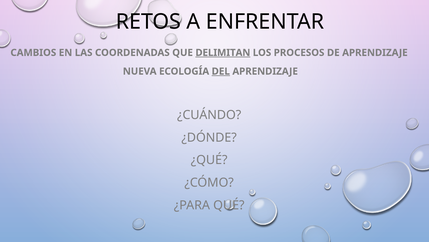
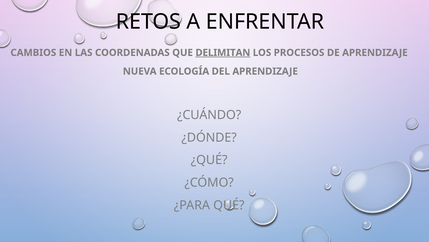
DEL underline: present -> none
